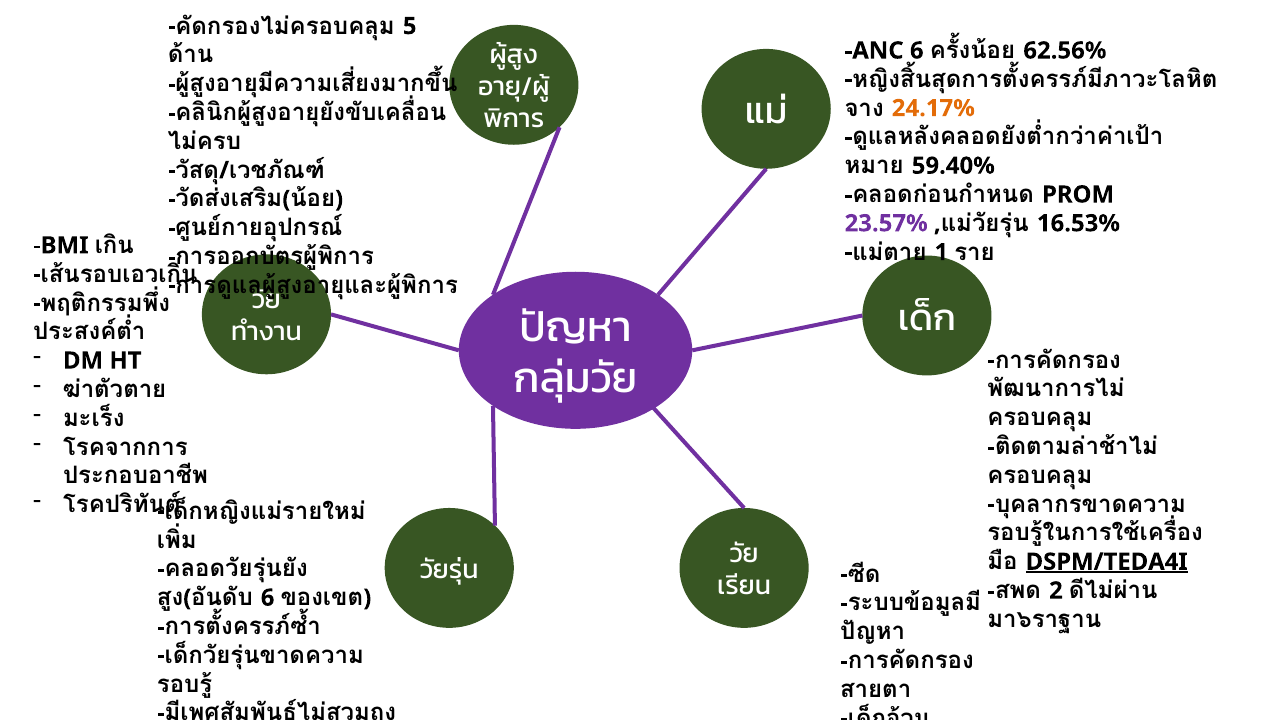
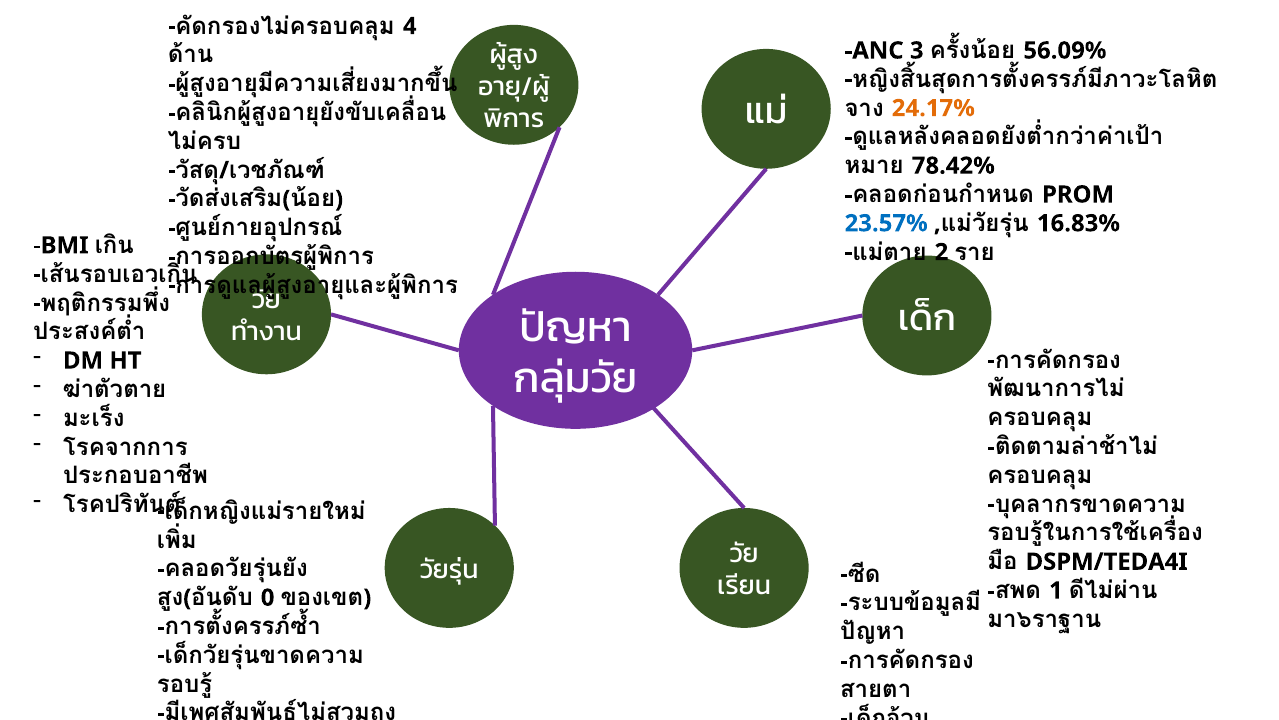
5: 5 -> 4
ANC 6: 6 -> 3
62.56%: 62.56% -> 56.09%
59.40%: 59.40% -> 78.42%
23.57% colour: purple -> blue
16.53%: 16.53% -> 16.83%
1: 1 -> 2
DSPM/TEDA4I underline: present -> none
2: 2 -> 1
6 at (268, 597): 6 -> 0
